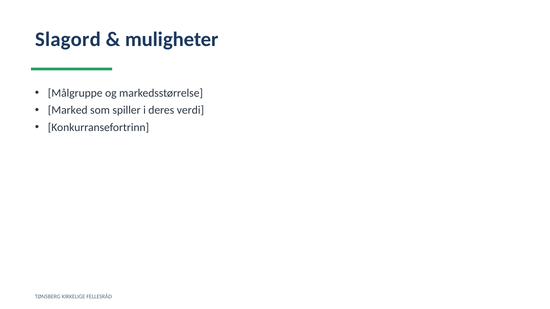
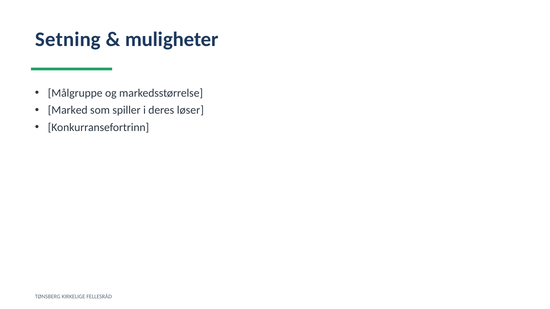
Slagord: Slagord -> Setning
verdi: verdi -> løser
